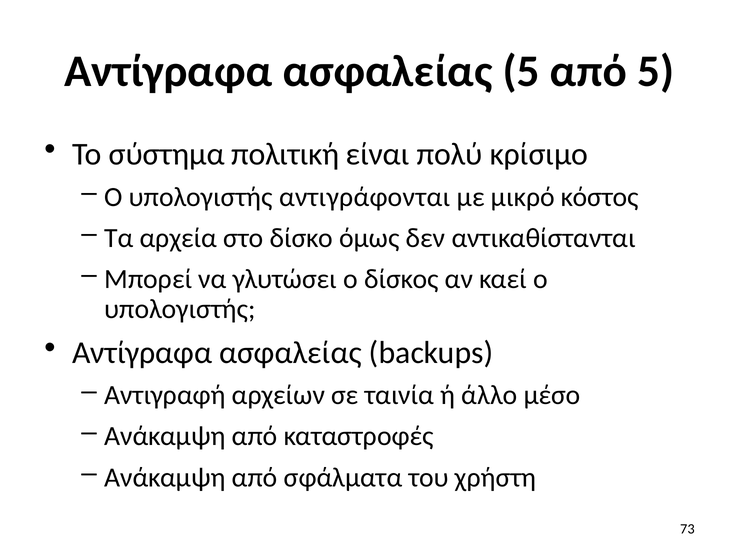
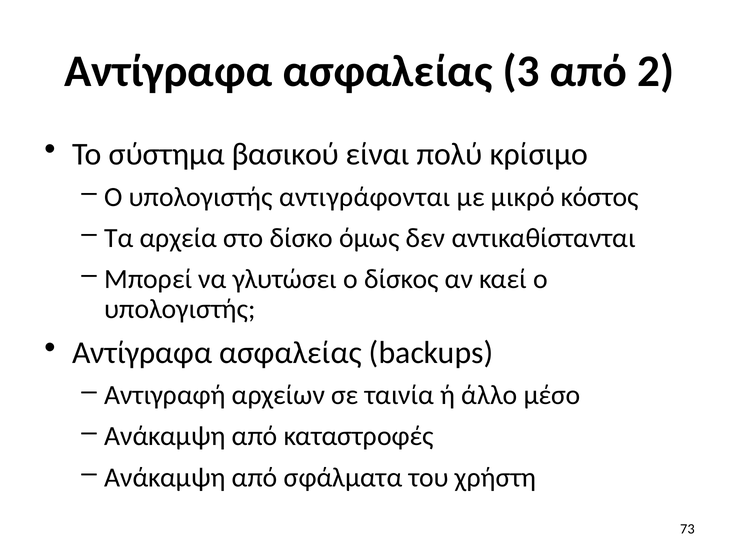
ασφαλείας 5: 5 -> 3
από 5: 5 -> 2
πολιτική: πολιτική -> βασικού
